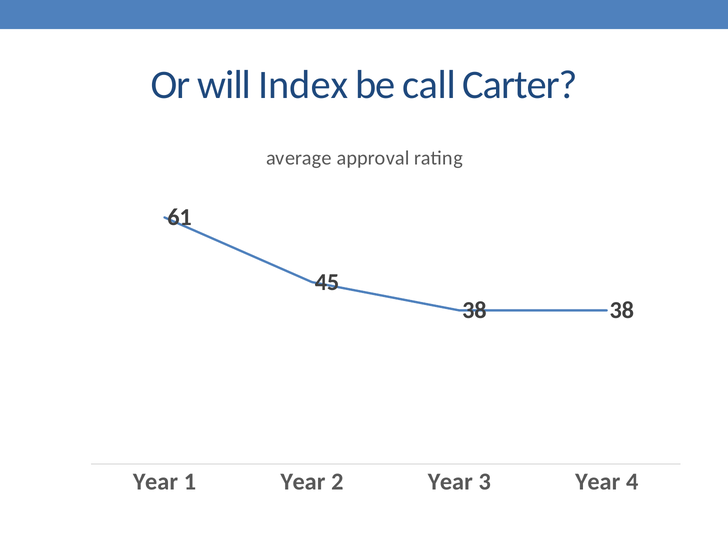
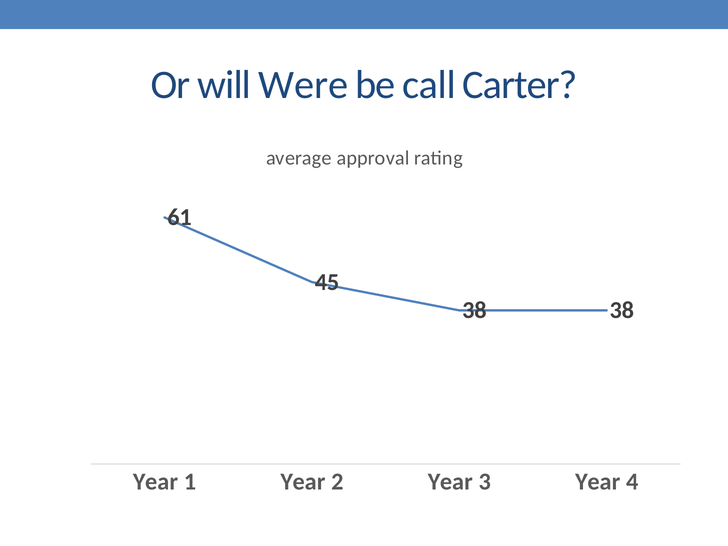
Index: Index -> Were
